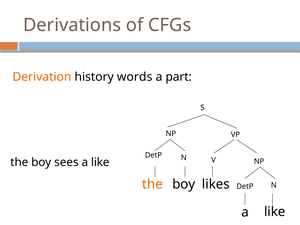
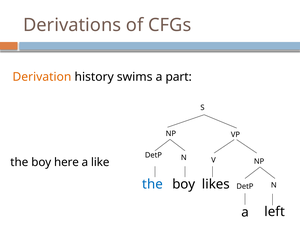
words: words -> swims
sees: sees -> here
the at (152, 184) colour: orange -> blue
like at (275, 212): like -> left
